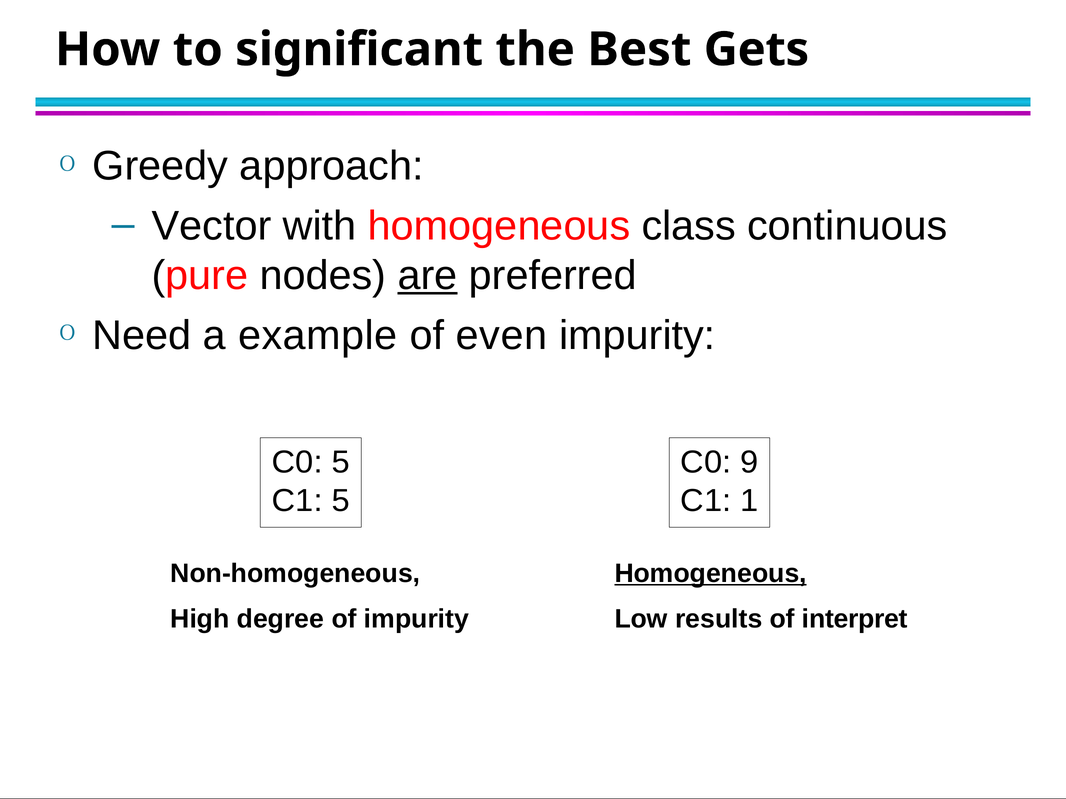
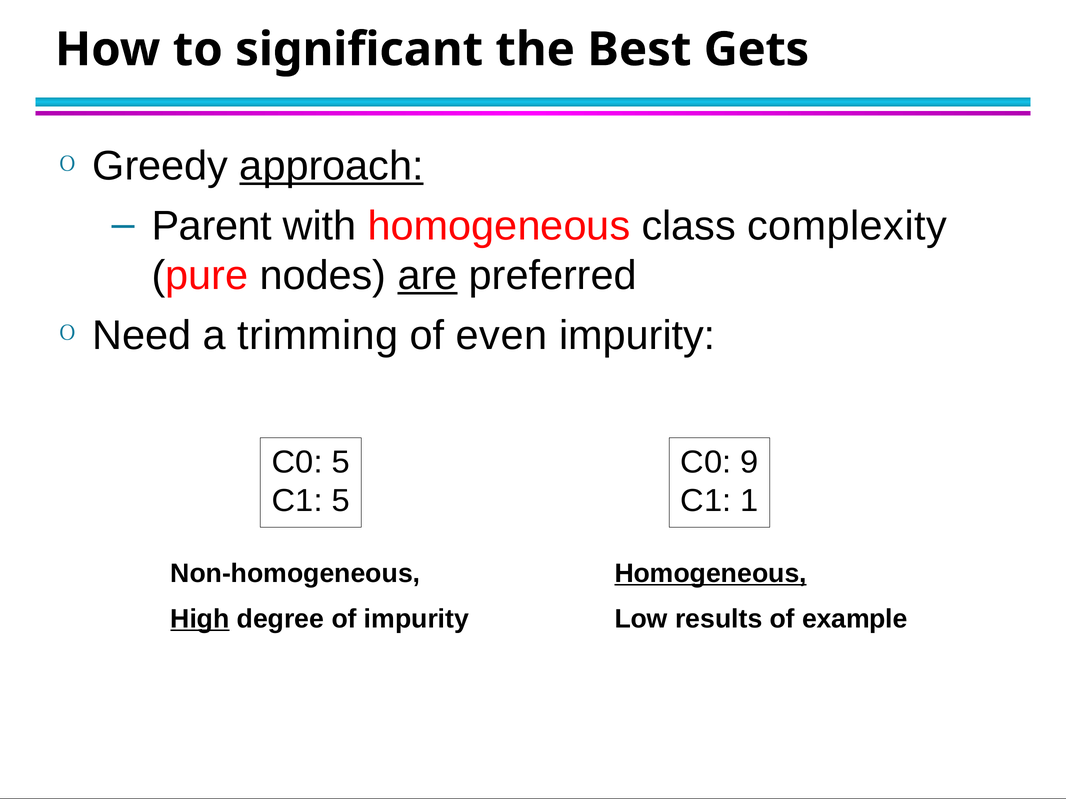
approach underline: none -> present
Vector: Vector -> Parent
continuous: continuous -> complexity
example: example -> trimming
High underline: none -> present
interpret: interpret -> example
